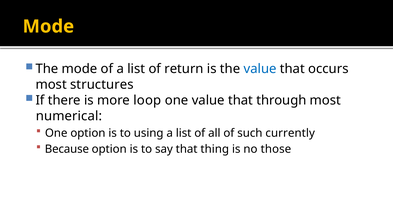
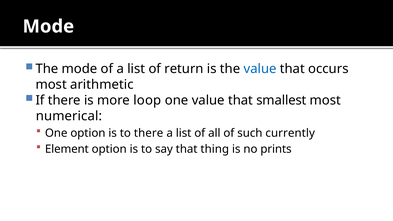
Mode at (48, 26) colour: yellow -> white
structures: structures -> arithmetic
through: through -> smallest
to using: using -> there
Because: Because -> Element
those: those -> prints
